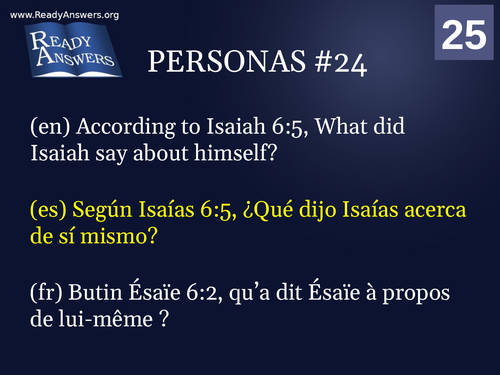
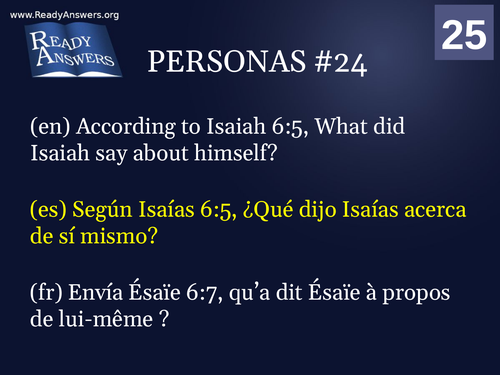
Butin: Butin -> Envía
6:2: 6:2 -> 6:7
